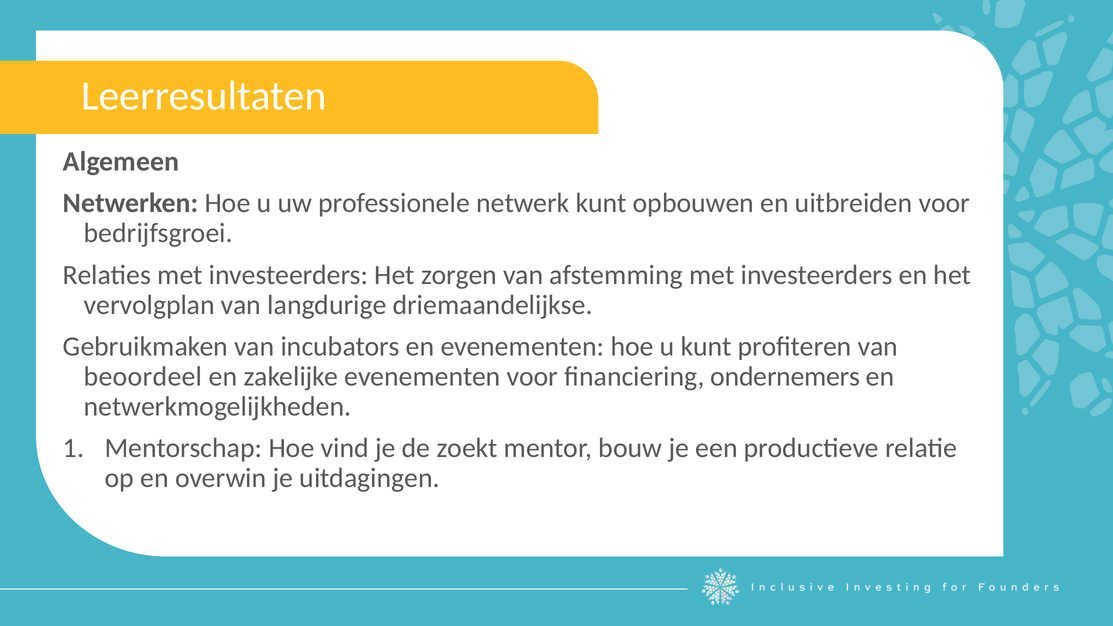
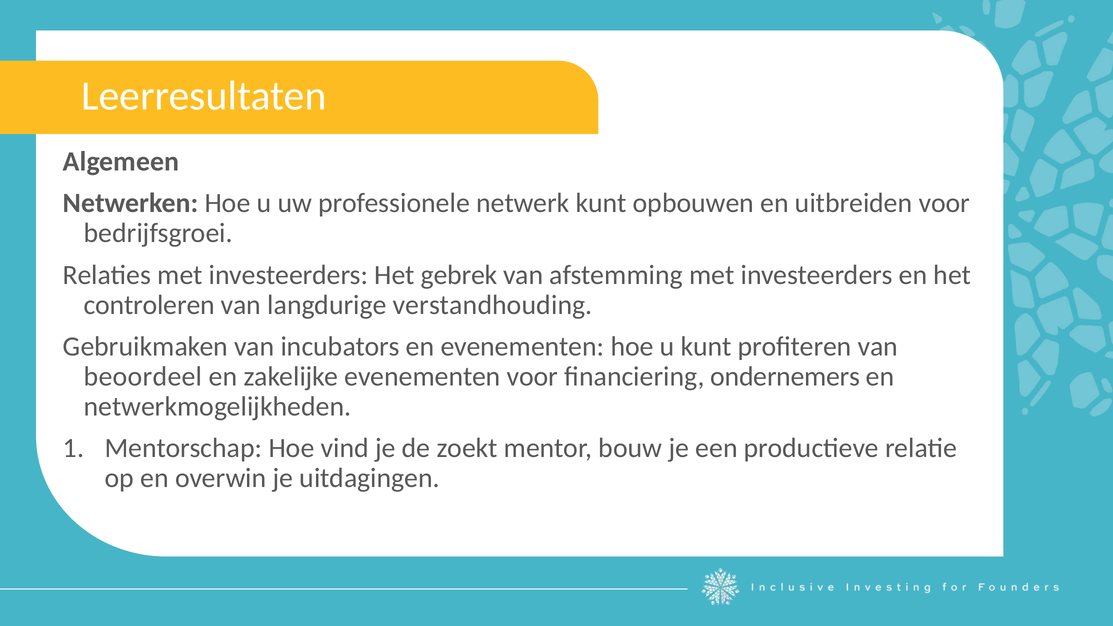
zorgen: zorgen -> gebrek
vervolgplan: vervolgplan -> controleren
driemaandelijkse: driemaandelijkse -> verstandhouding
